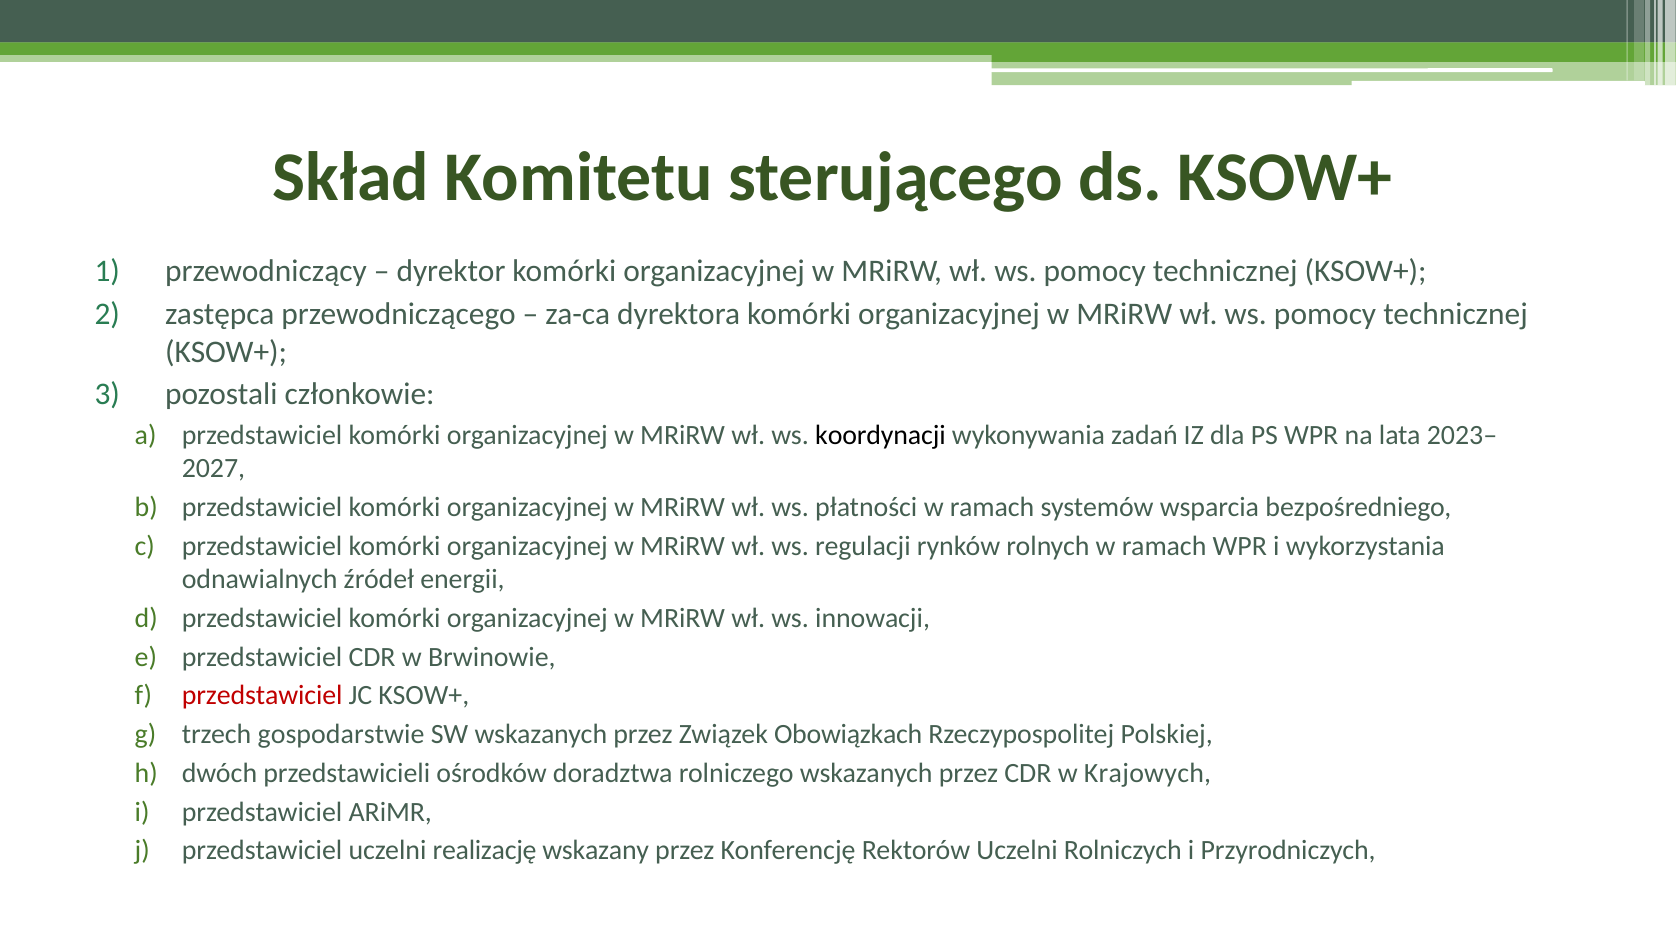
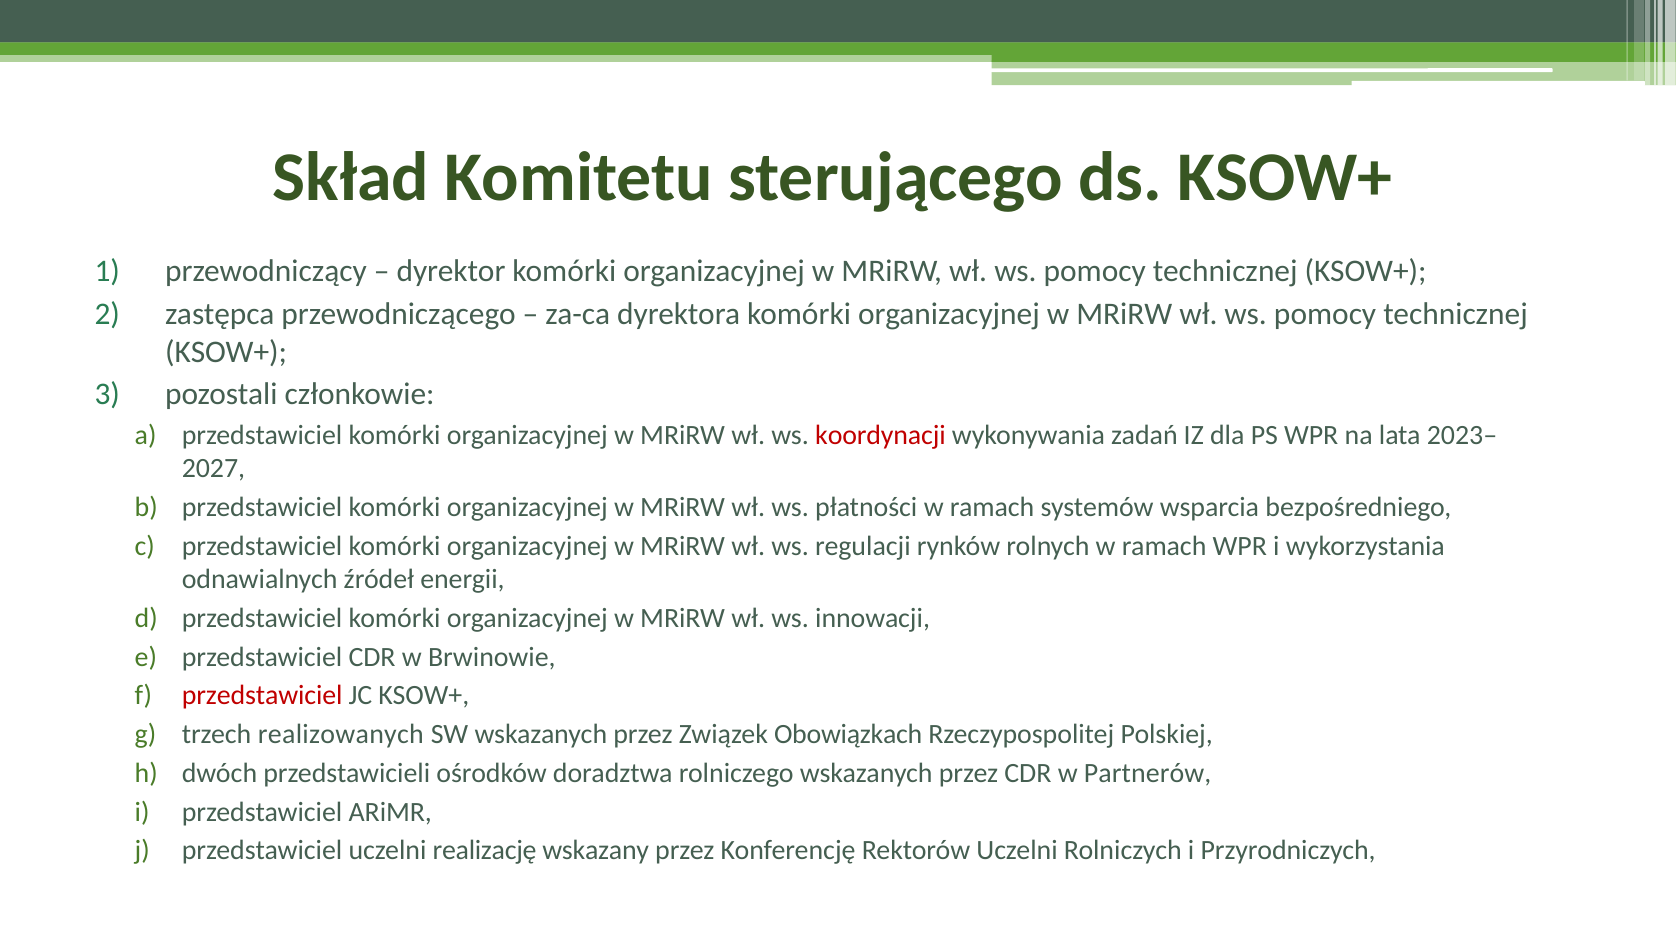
koordynacji colour: black -> red
gospodarstwie: gospodarstwie -> realizowanych
Krajowych: Krajowych -> Partnerów
